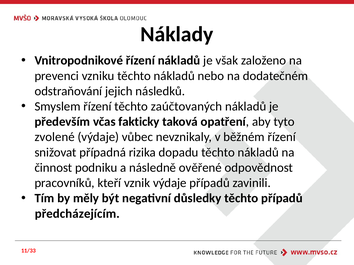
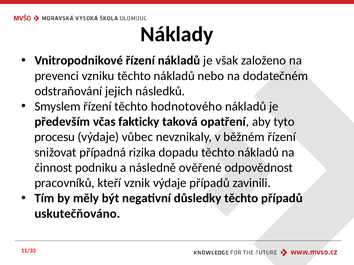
zaúčtovaných: zaúčtovaných -> hodnotového
zvolené: zvolené -> procesu
předcházejícím: předcházejícím -> uskutečňováno
